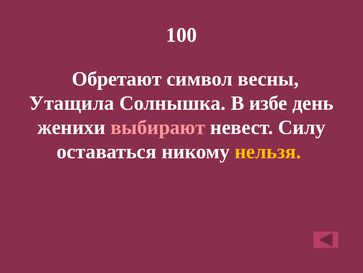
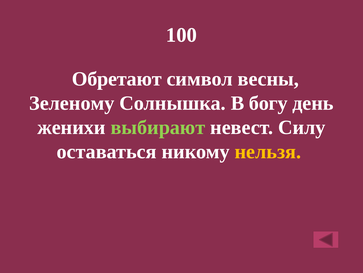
Утащила: Утащила -> Зеленому
избе: избе -> богу
выбирают colour: pink -> light green
